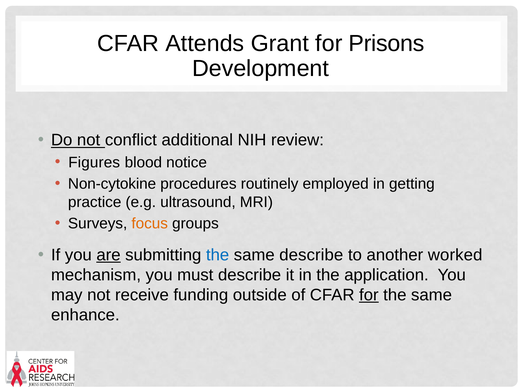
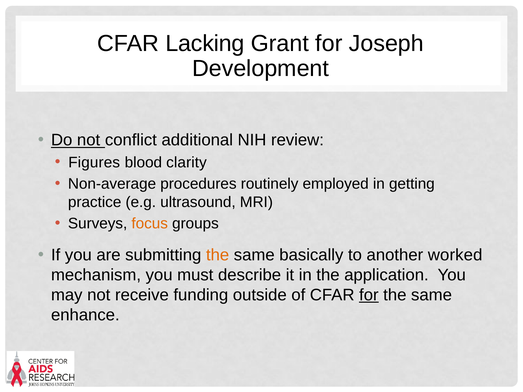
Attends: Attends -> Lacking
Prisons: Prisons -> Joseph
notice: notice -> clarity
Non-cytokine: Non-cytokine -> Non-average
are underline: present -> none
the at (218, 255) colour: blue -> orange
same describe: describe -> basically
